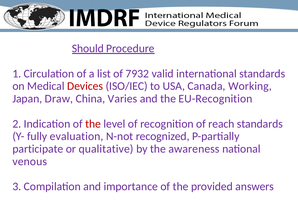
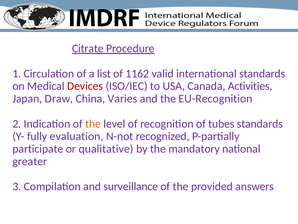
Should: Should -> Citrate
7932: 7932 -> 1162
Working: Working -> Activities
the at (93, 123) colour: red -> orange
reach: reach -> tubes
awareness: awareness -> mandatory
venous: venous -> greater
importance: importance -> surveillance
